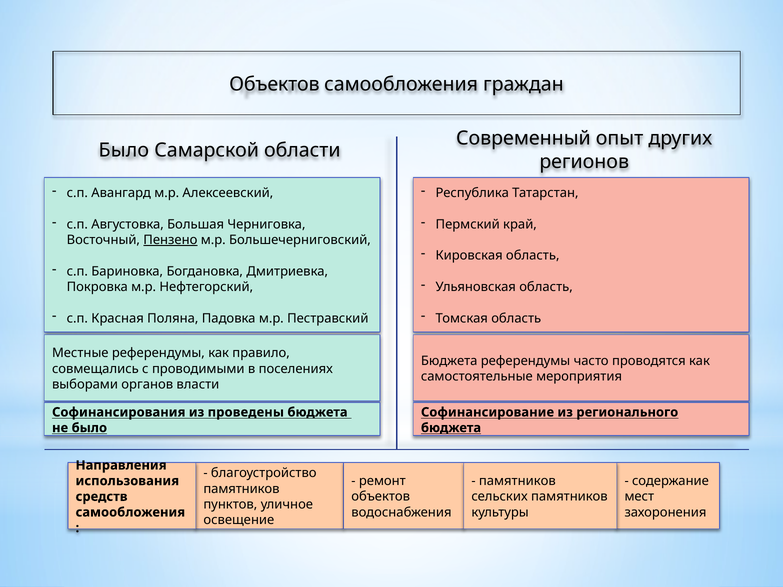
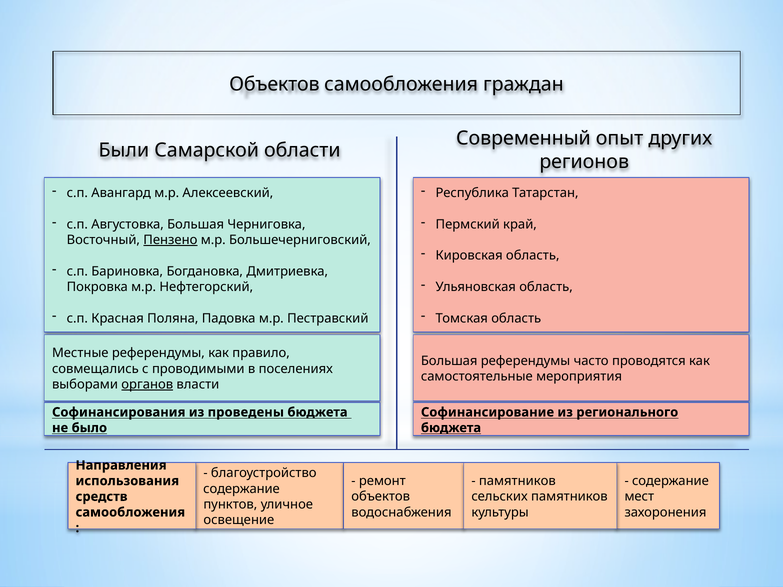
Было at (124, 150): Было -> Были
Бюджета at (449, 361): Бюджета -> Большая
органов underline: none -> present
памятников at (241, 489): памятников -> содержание
